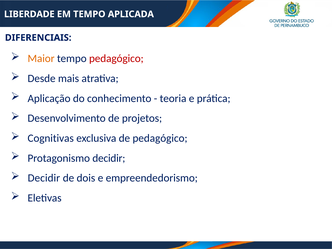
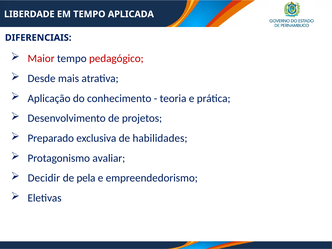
Maior colour: orange -> red
Cognitivas: Cognitivas -> Preparado
de pedagógico: pedagógico -> habilidades
Protagonismo decidir: decidir -> avaliar
dois: dois -> pela
